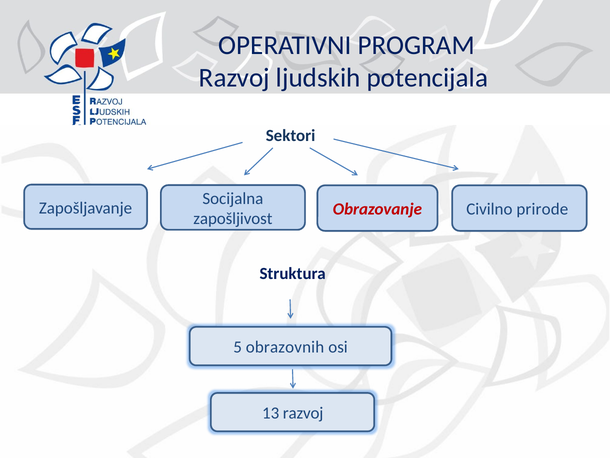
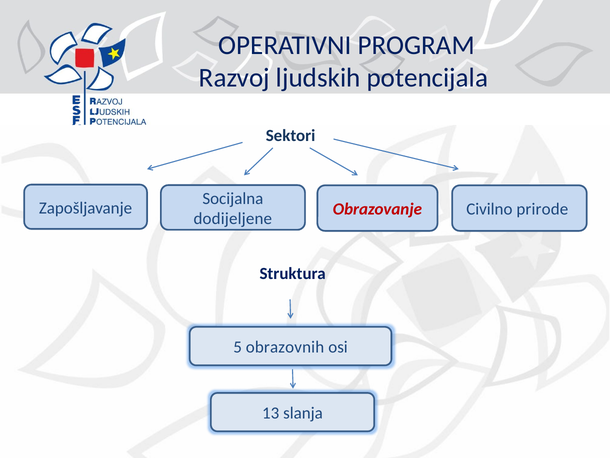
zapošljivost: zapošljivost -> dodijeljene
13 razvoj: razvoj -> slanja
